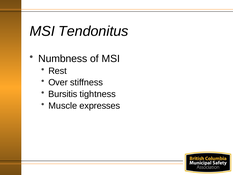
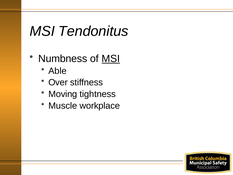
MSI at (111, 59) underline: none -> present
Rest: Rest -> Able
Bursitis: Bursitis -> Moving
expresses: expresses -> workplace
